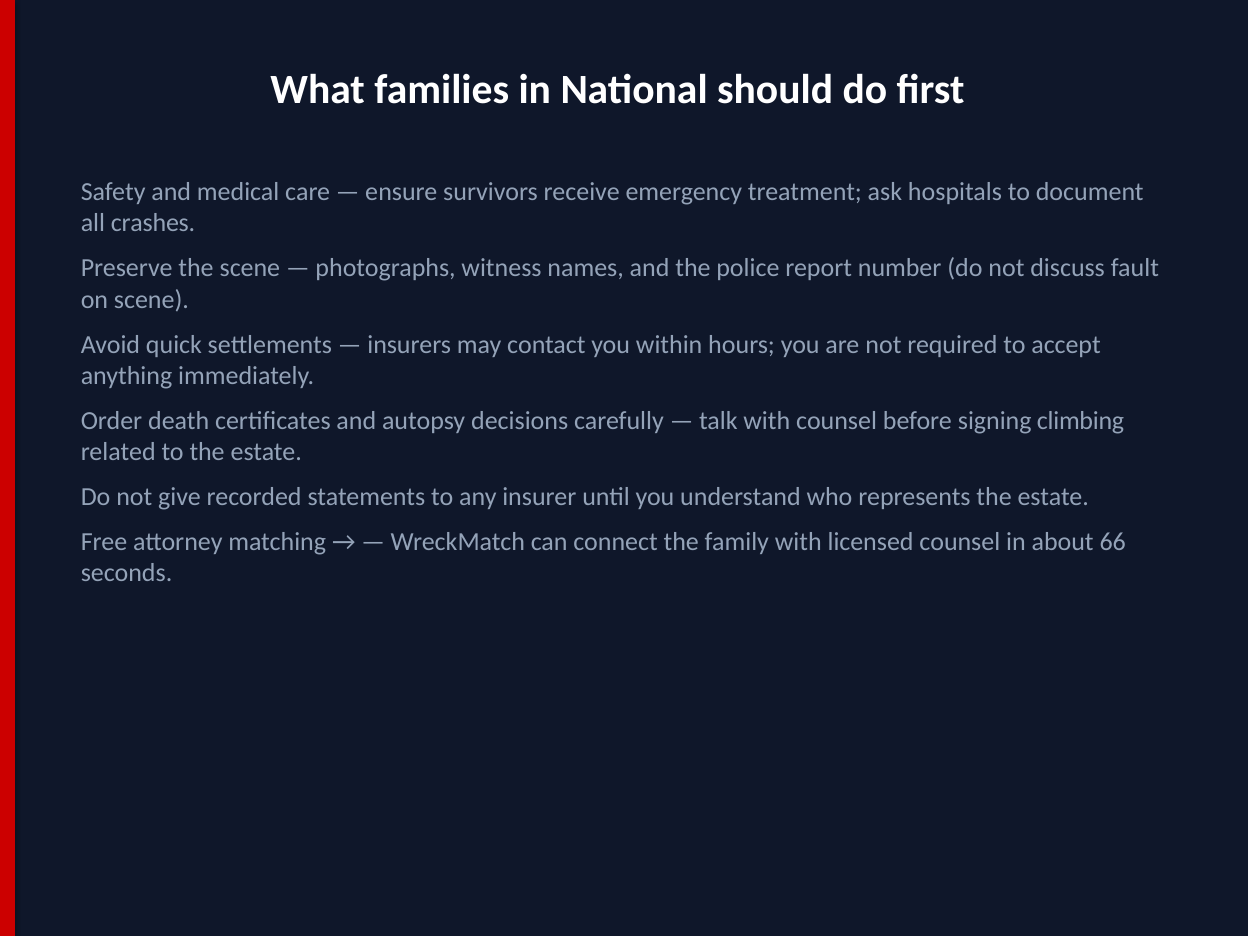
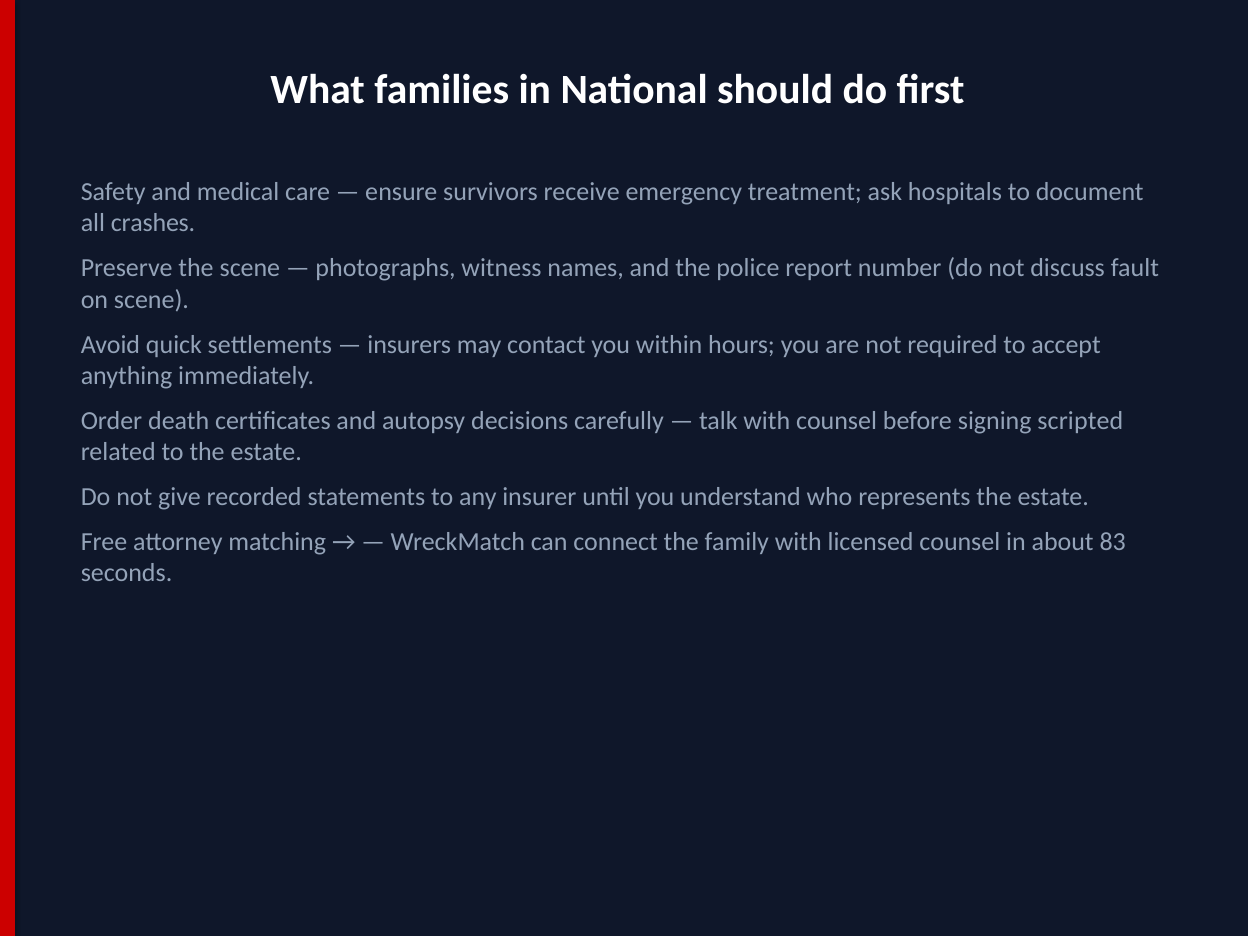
climbing: climbing -> scripted
66: 66 -> 83
